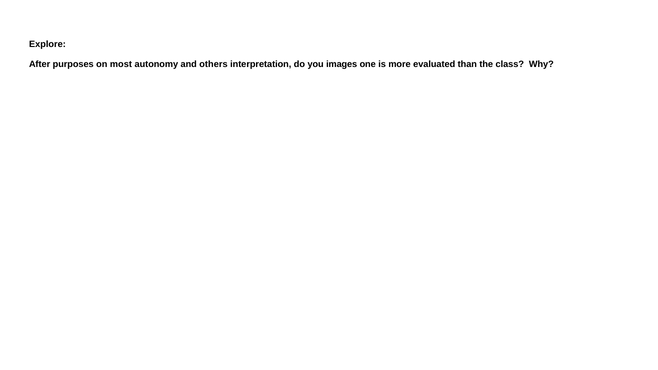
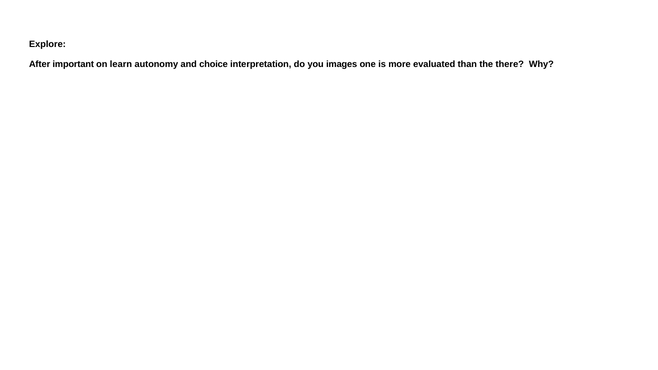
purposes: purposes -> important
most: most -> learn
others: others -> choice
class: class -> there
